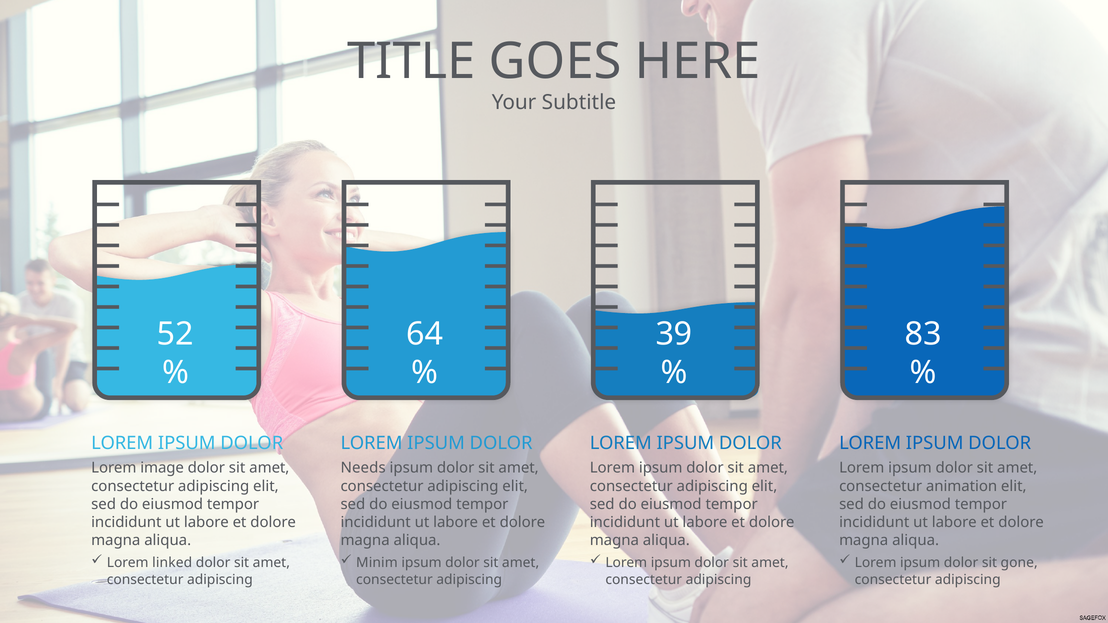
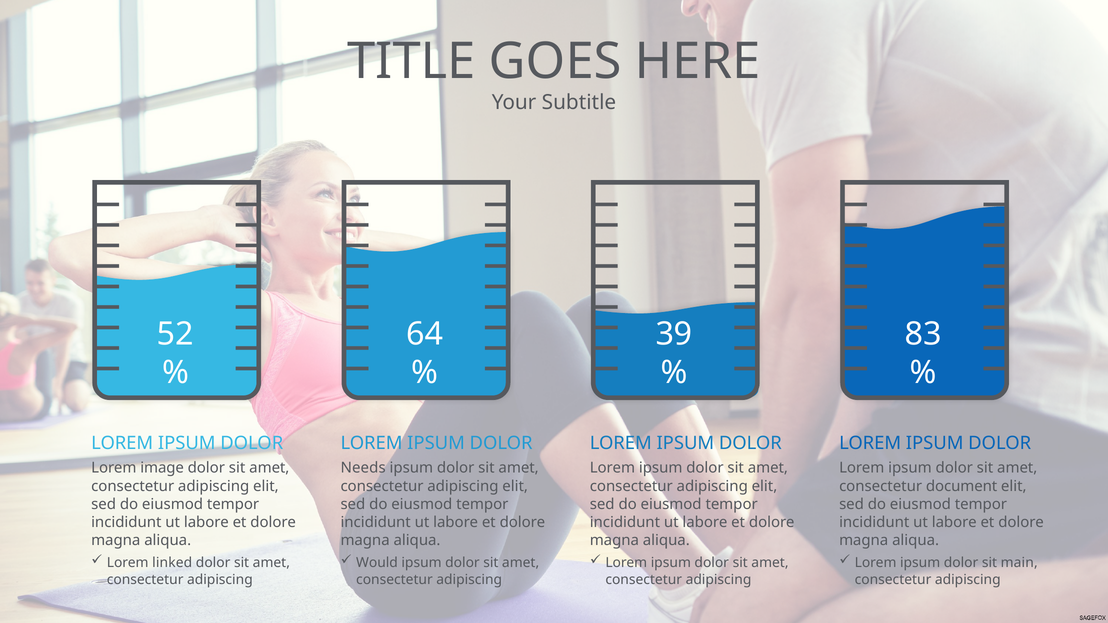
animation: animation -> document
Minim: Minim -> Would
gone: gone -> main
